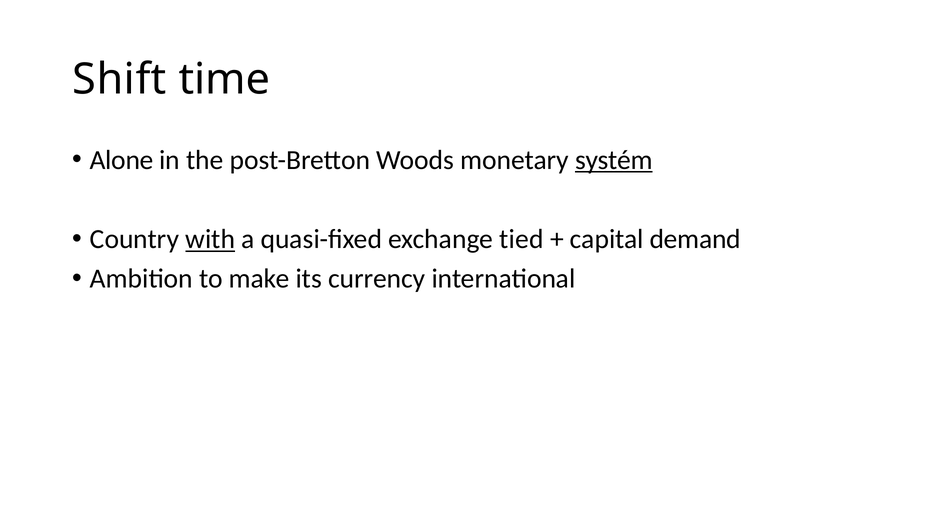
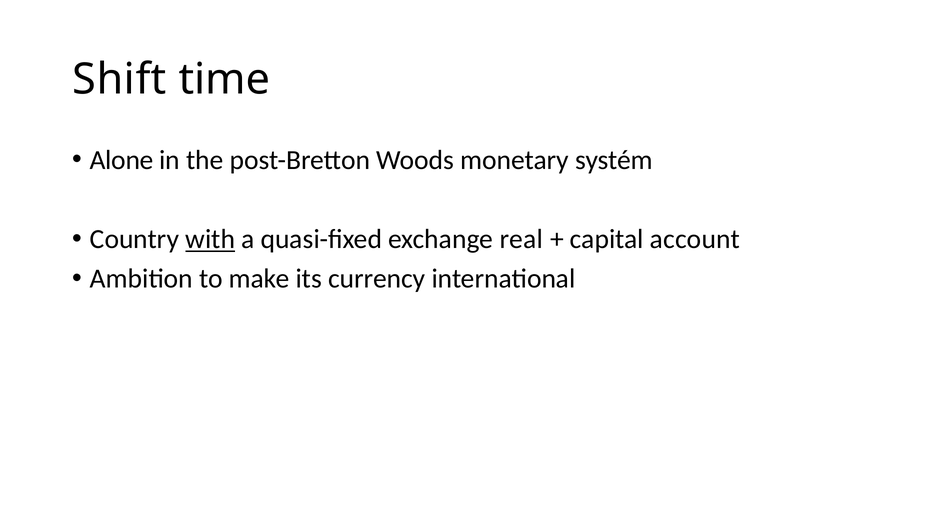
systém underline: present -> none
tied: tied -> real
demand: demand -> account
